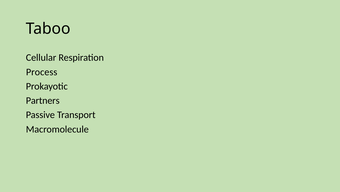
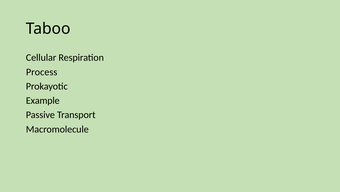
Partners: Partners -> Example
